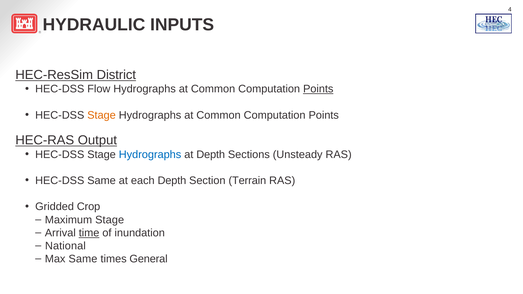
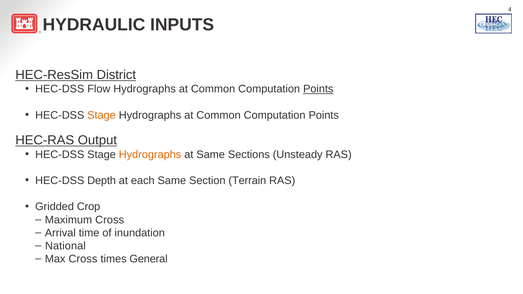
Hydrographs at (150, 155) colour: blue -> orange
at Depth: Depth -> Same
HEC-DSS Same: Same -> Depth
each Depth: Depth -> Same
Maximum Stage: Stage -> Cross
time underline: present -> none
Max Same: Same -> Cross
